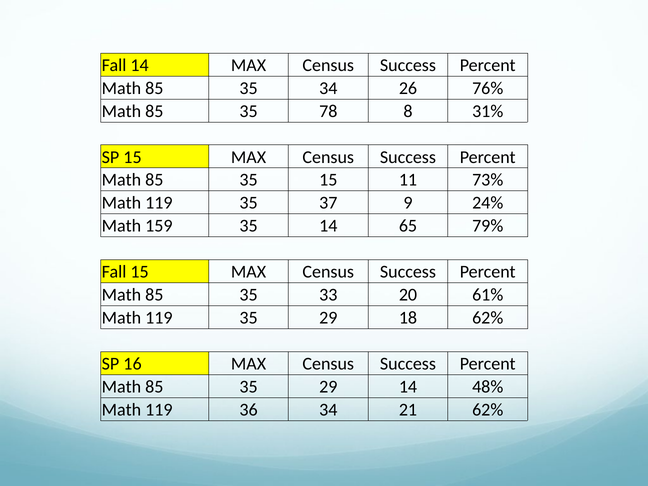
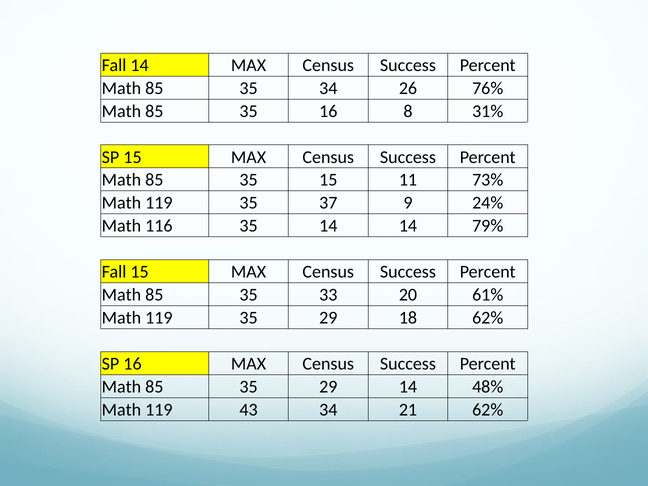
35 78: 78 -> 16
159: 159 -> 116
14 65: 65 -> 14
36: 36 -> 43
